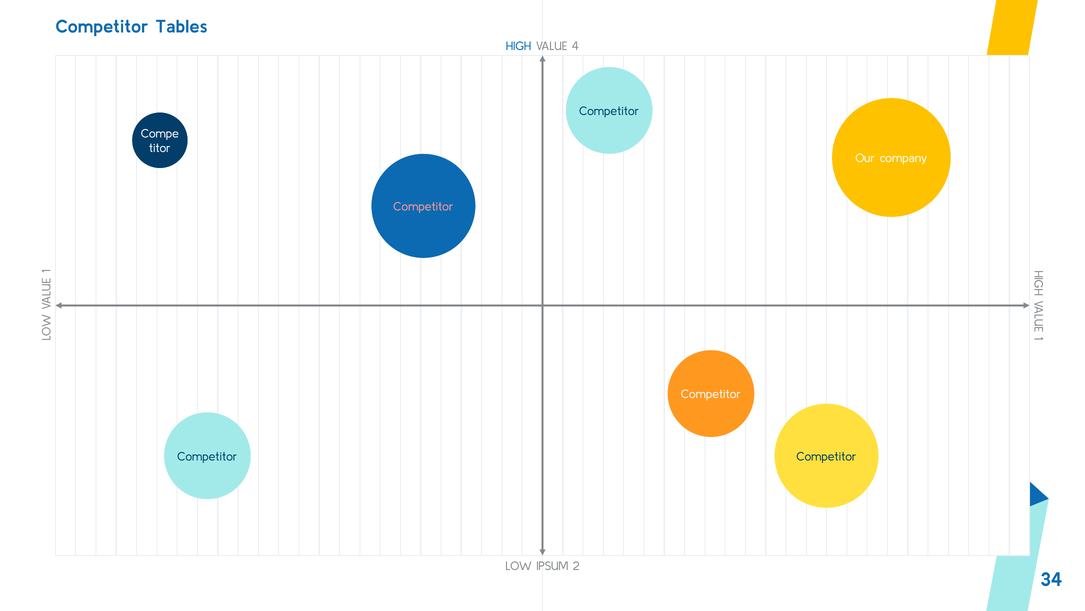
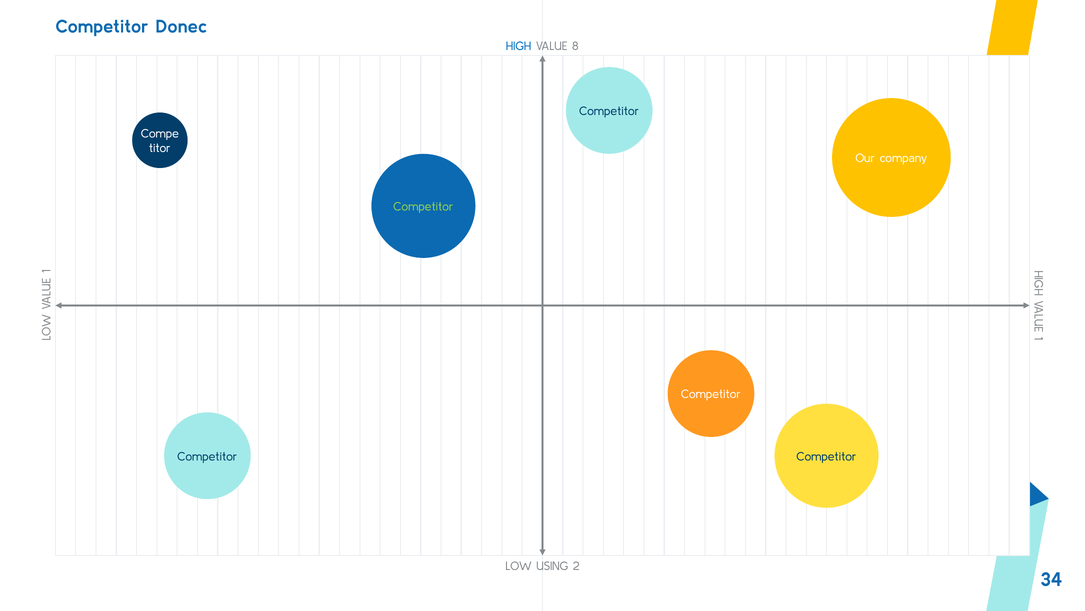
Tables: Tables -> Donec
4: 4 -> 8
Competitor at (423, 206) colour: pink -> light green
IPSUM: IPSUM -> USING
